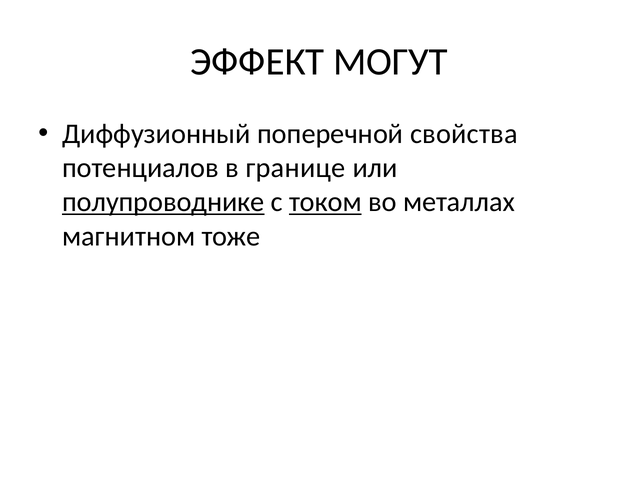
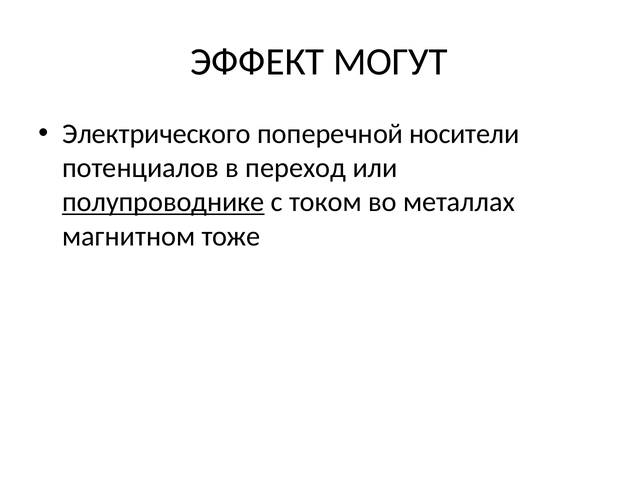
Диффузионный: Диффузионный -> Электрического
свойства: свойства -> носители
границе: границе -> переход
током underline: present -> none
